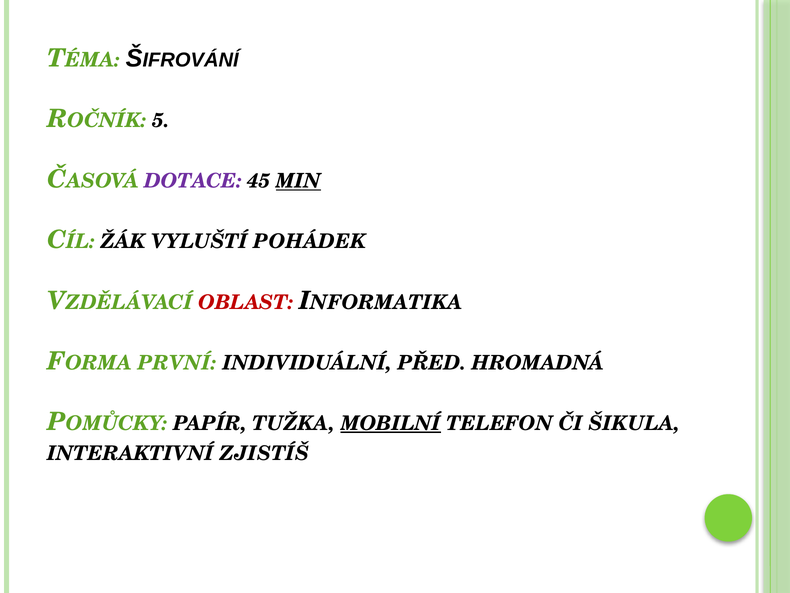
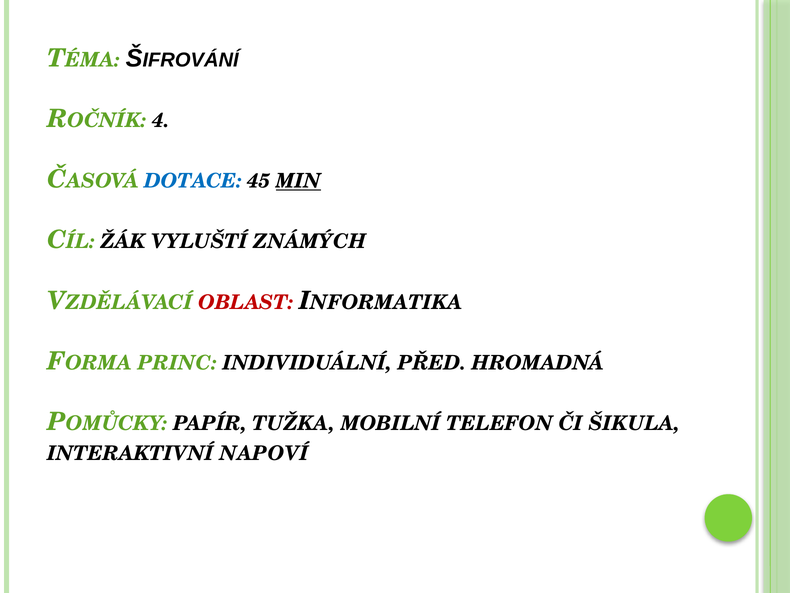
5: 5 -> 4
DOTACE colour: purple -> blue
POHÁDEK: POHÁDEK -> ZNÁMÝCH
PRVNÍ: PRVNÍ -> PRINC
MOBILNÍ underline: present -> none
ZJISTÍŠ: ZJISTÍŠ -> NAPOVÍ
